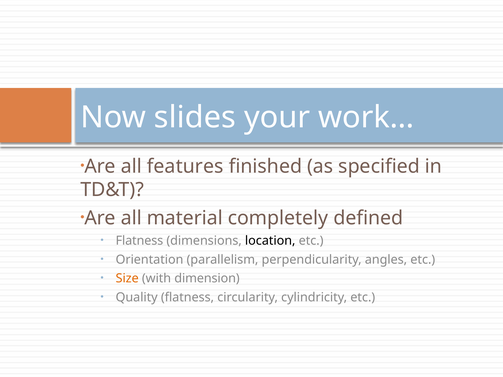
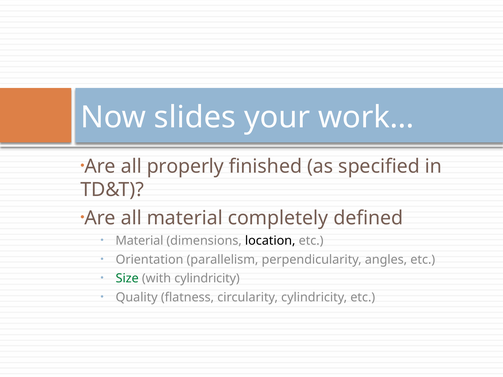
features: features -> properly
Flatness at (139, 241): Flatness -> Material
Size colour: orange -> green
with dimension: dimension -> cylindricity
